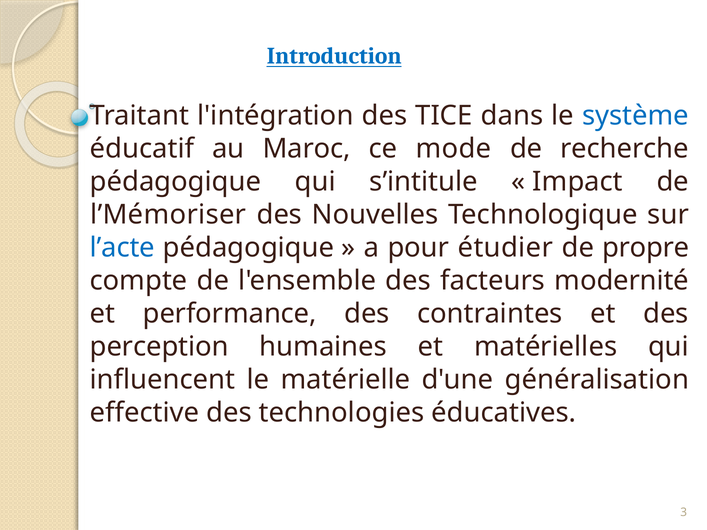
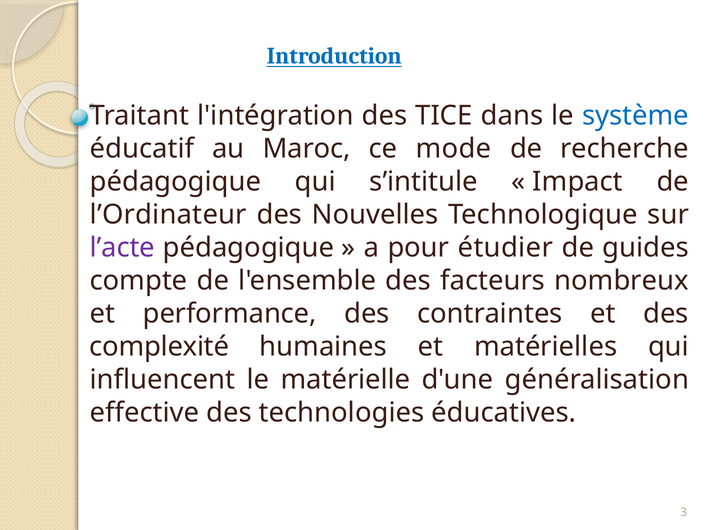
l’Mémoriser: l’Mémoriser -> l’Ordinateur
l’acte colour: blue -> purple
propre: propre -> guides
modernité: modernité -> nombreux
perception: perception -> complexité
